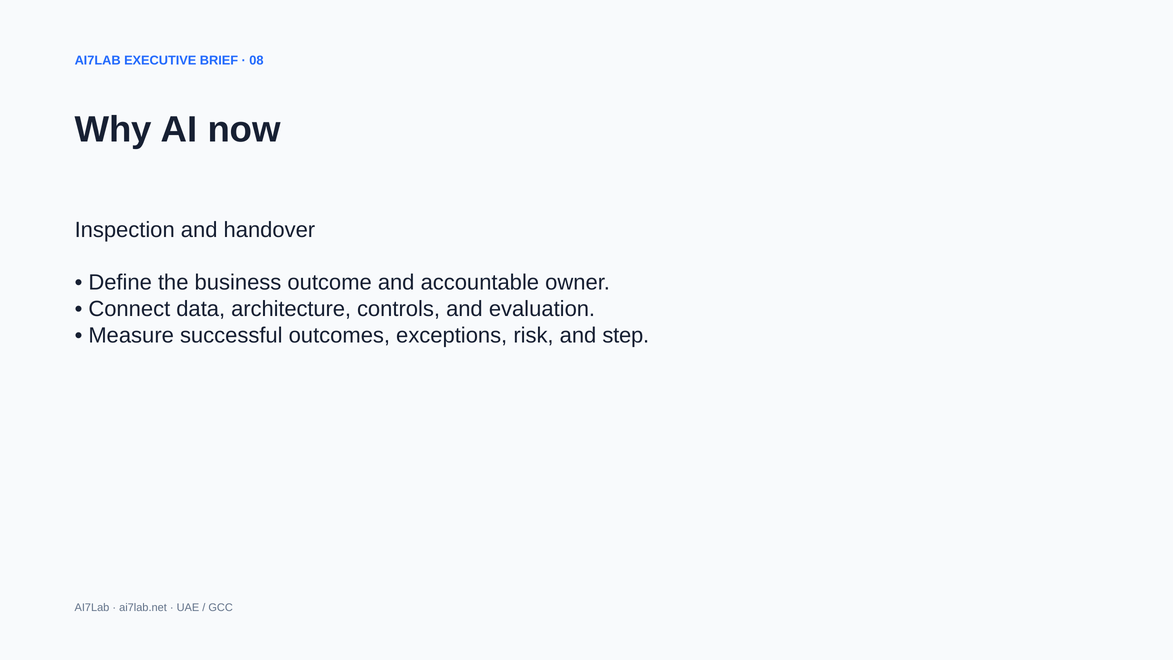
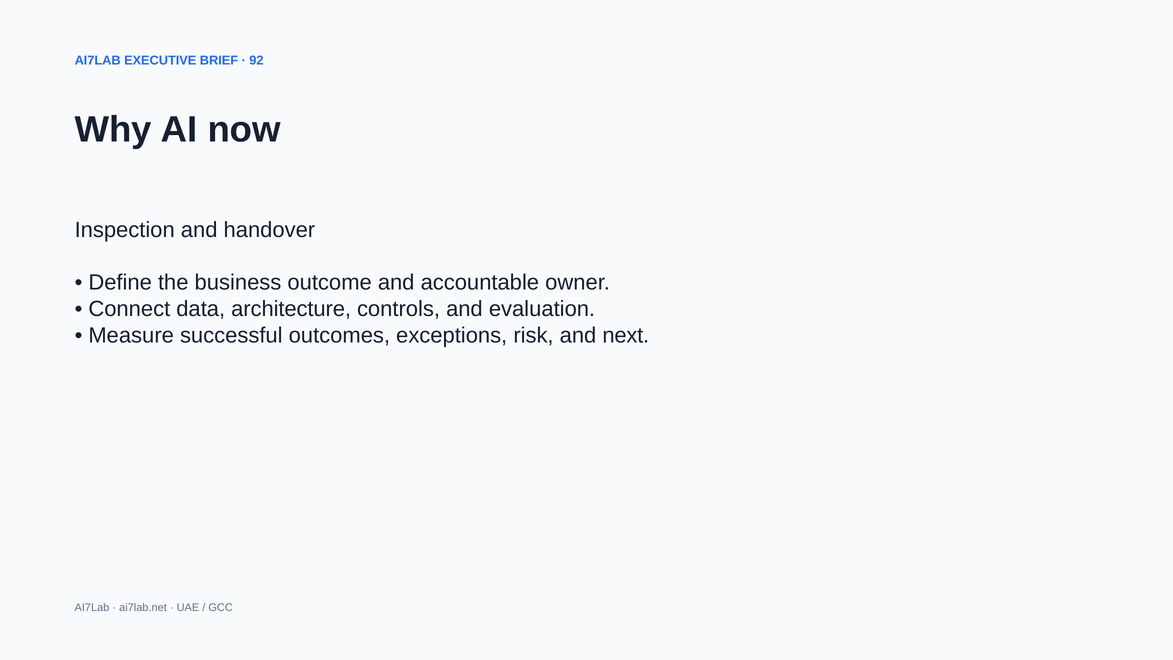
08: 08 -> 92
step: step -> next
